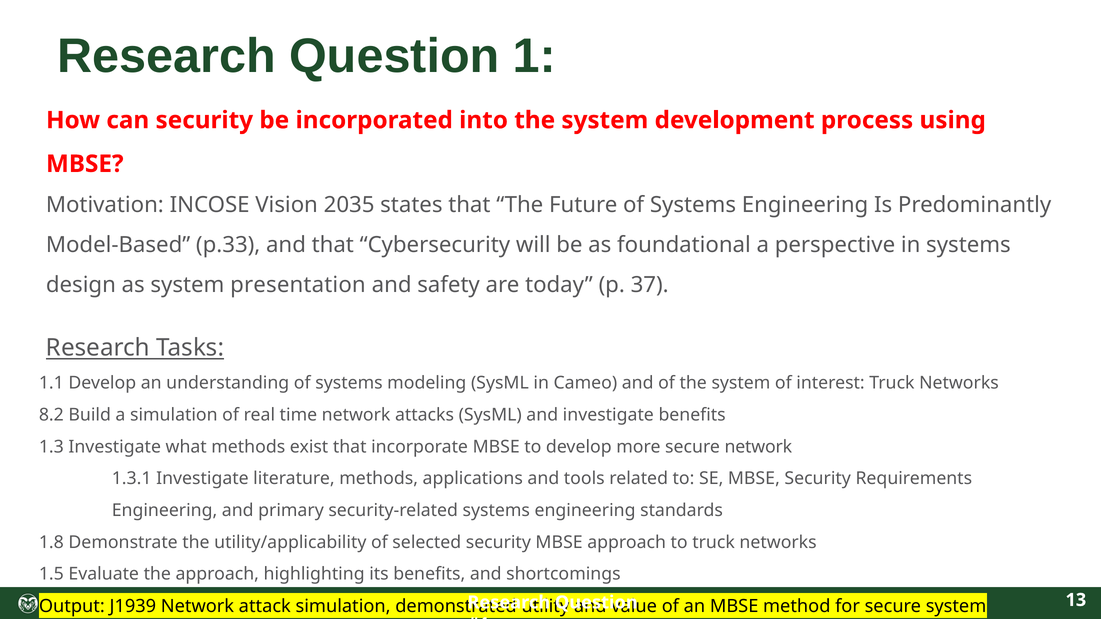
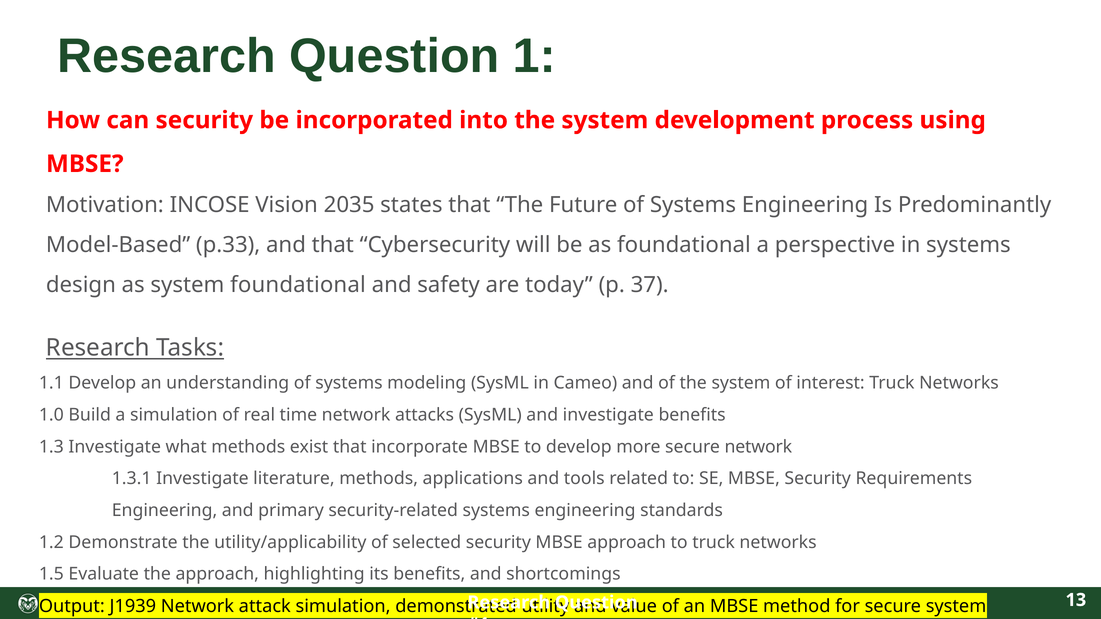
system presentation: presentation -> foundational
8.2: 8.2 -> 1.0
1.8: 1.8 -> 1.2
